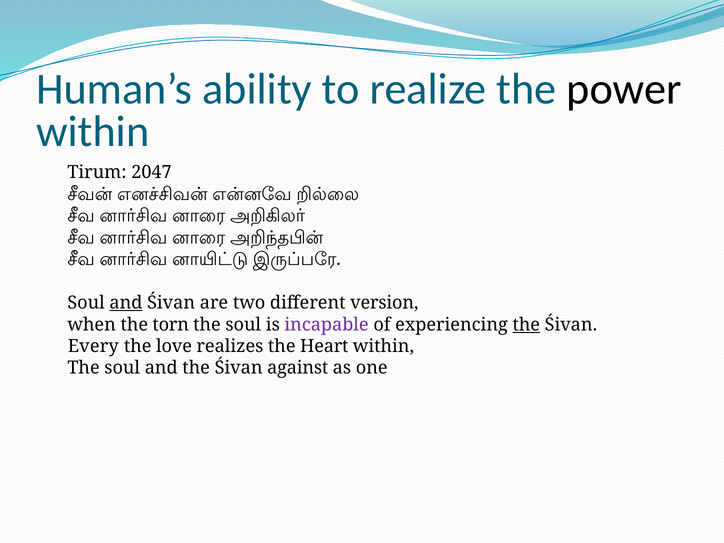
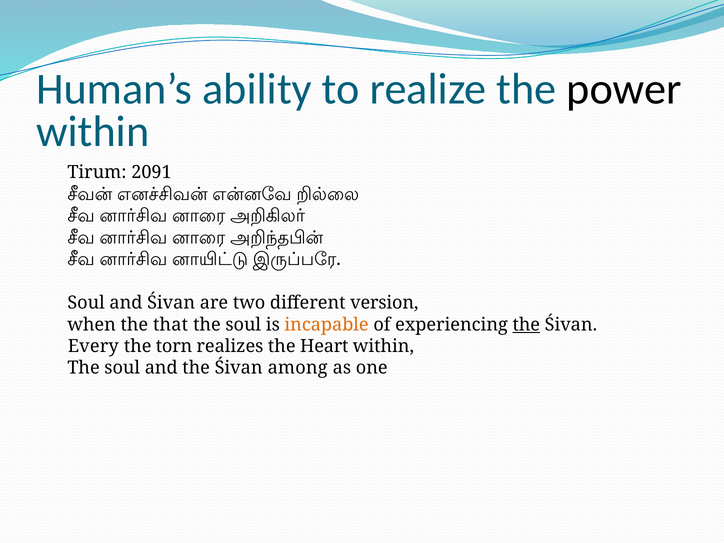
2047: 2047 -> 2091
and at (126, 303) underline: present -> none
torn: torn -> that
incapable colour: purple -> orange
love: love -> torn
against: against -> among
